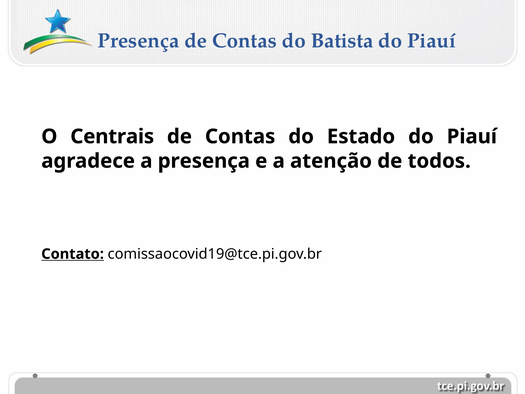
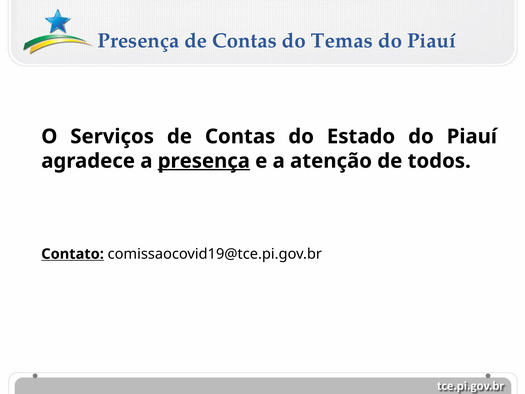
Batista: Batista -> Temas
Centrais: Centrais -> Serviços
presença at (204, 161) underline: none -> present
